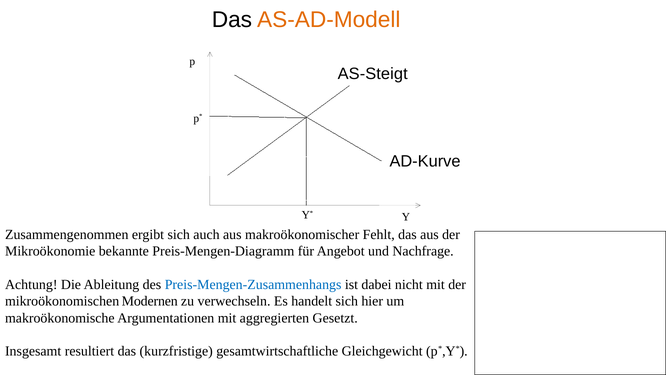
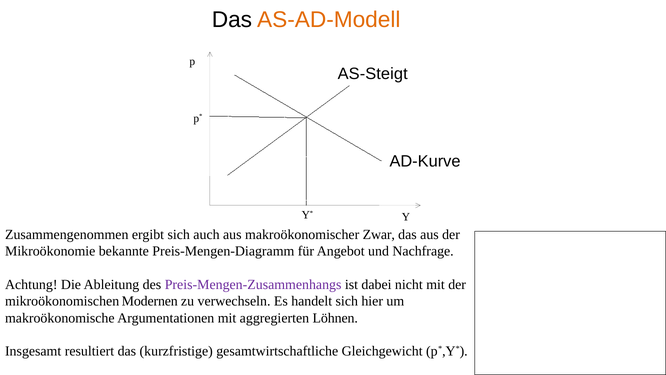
Fehlt: Fehlt -> Zwar
Preis-Mengen-Zusammenhangs colour: blue -> purple
Gesetzt: Gesetzt -> Löhnen
